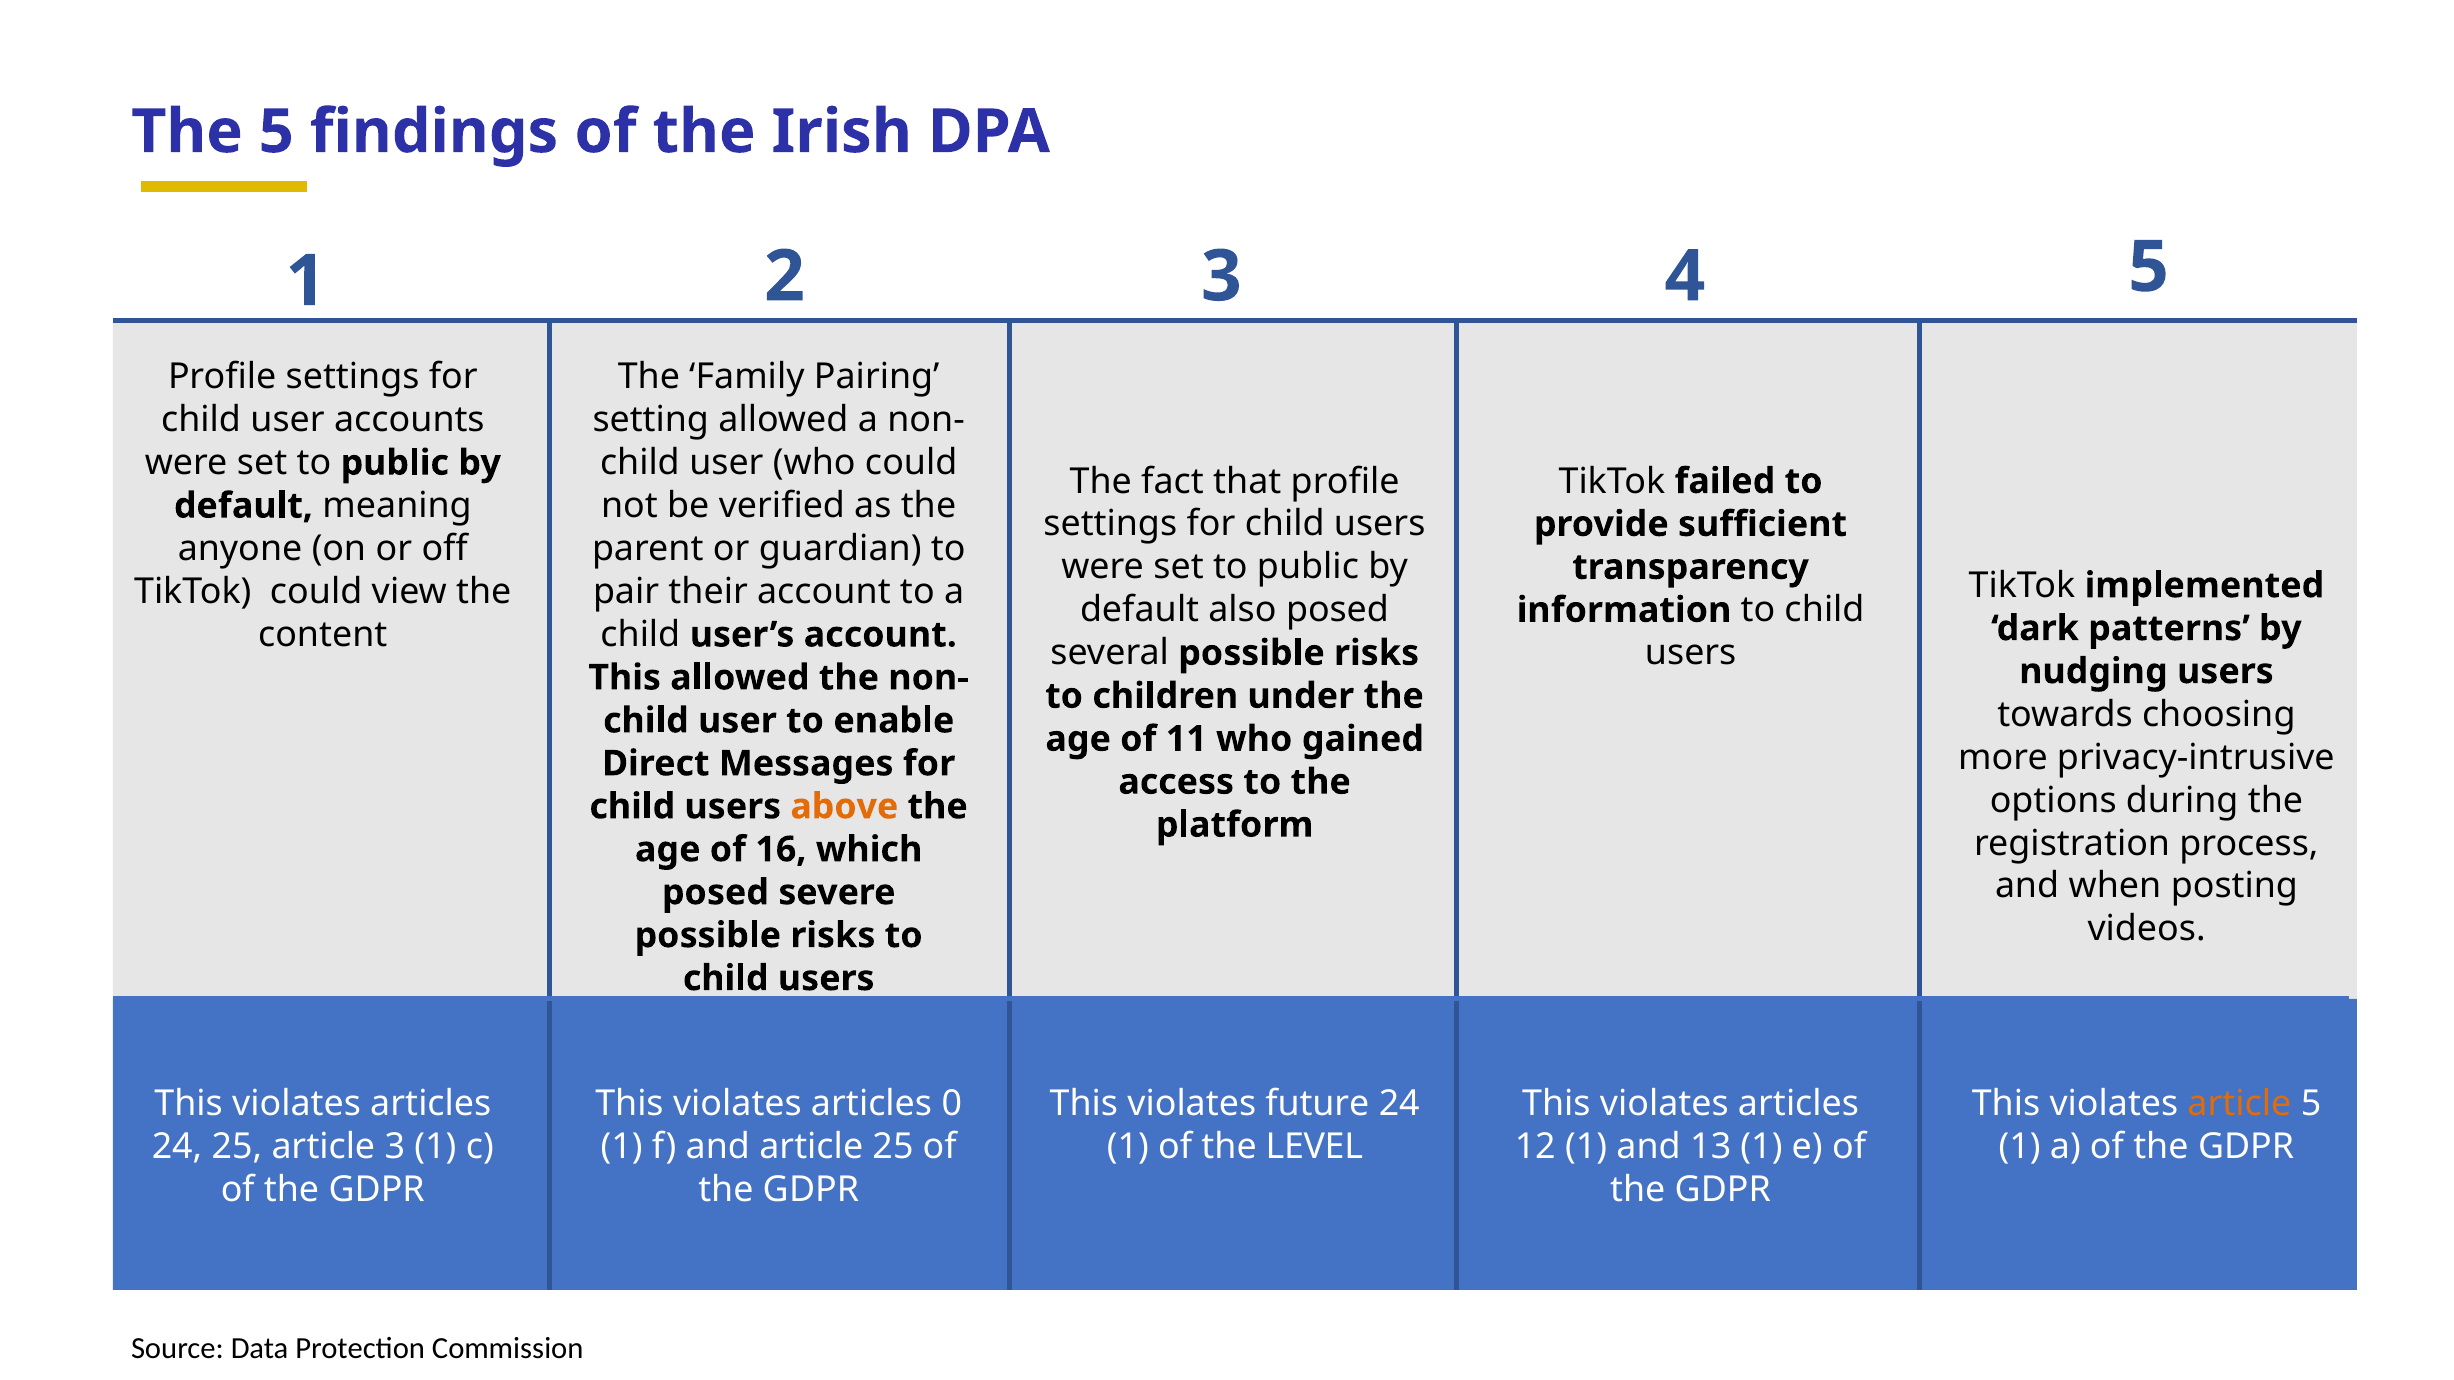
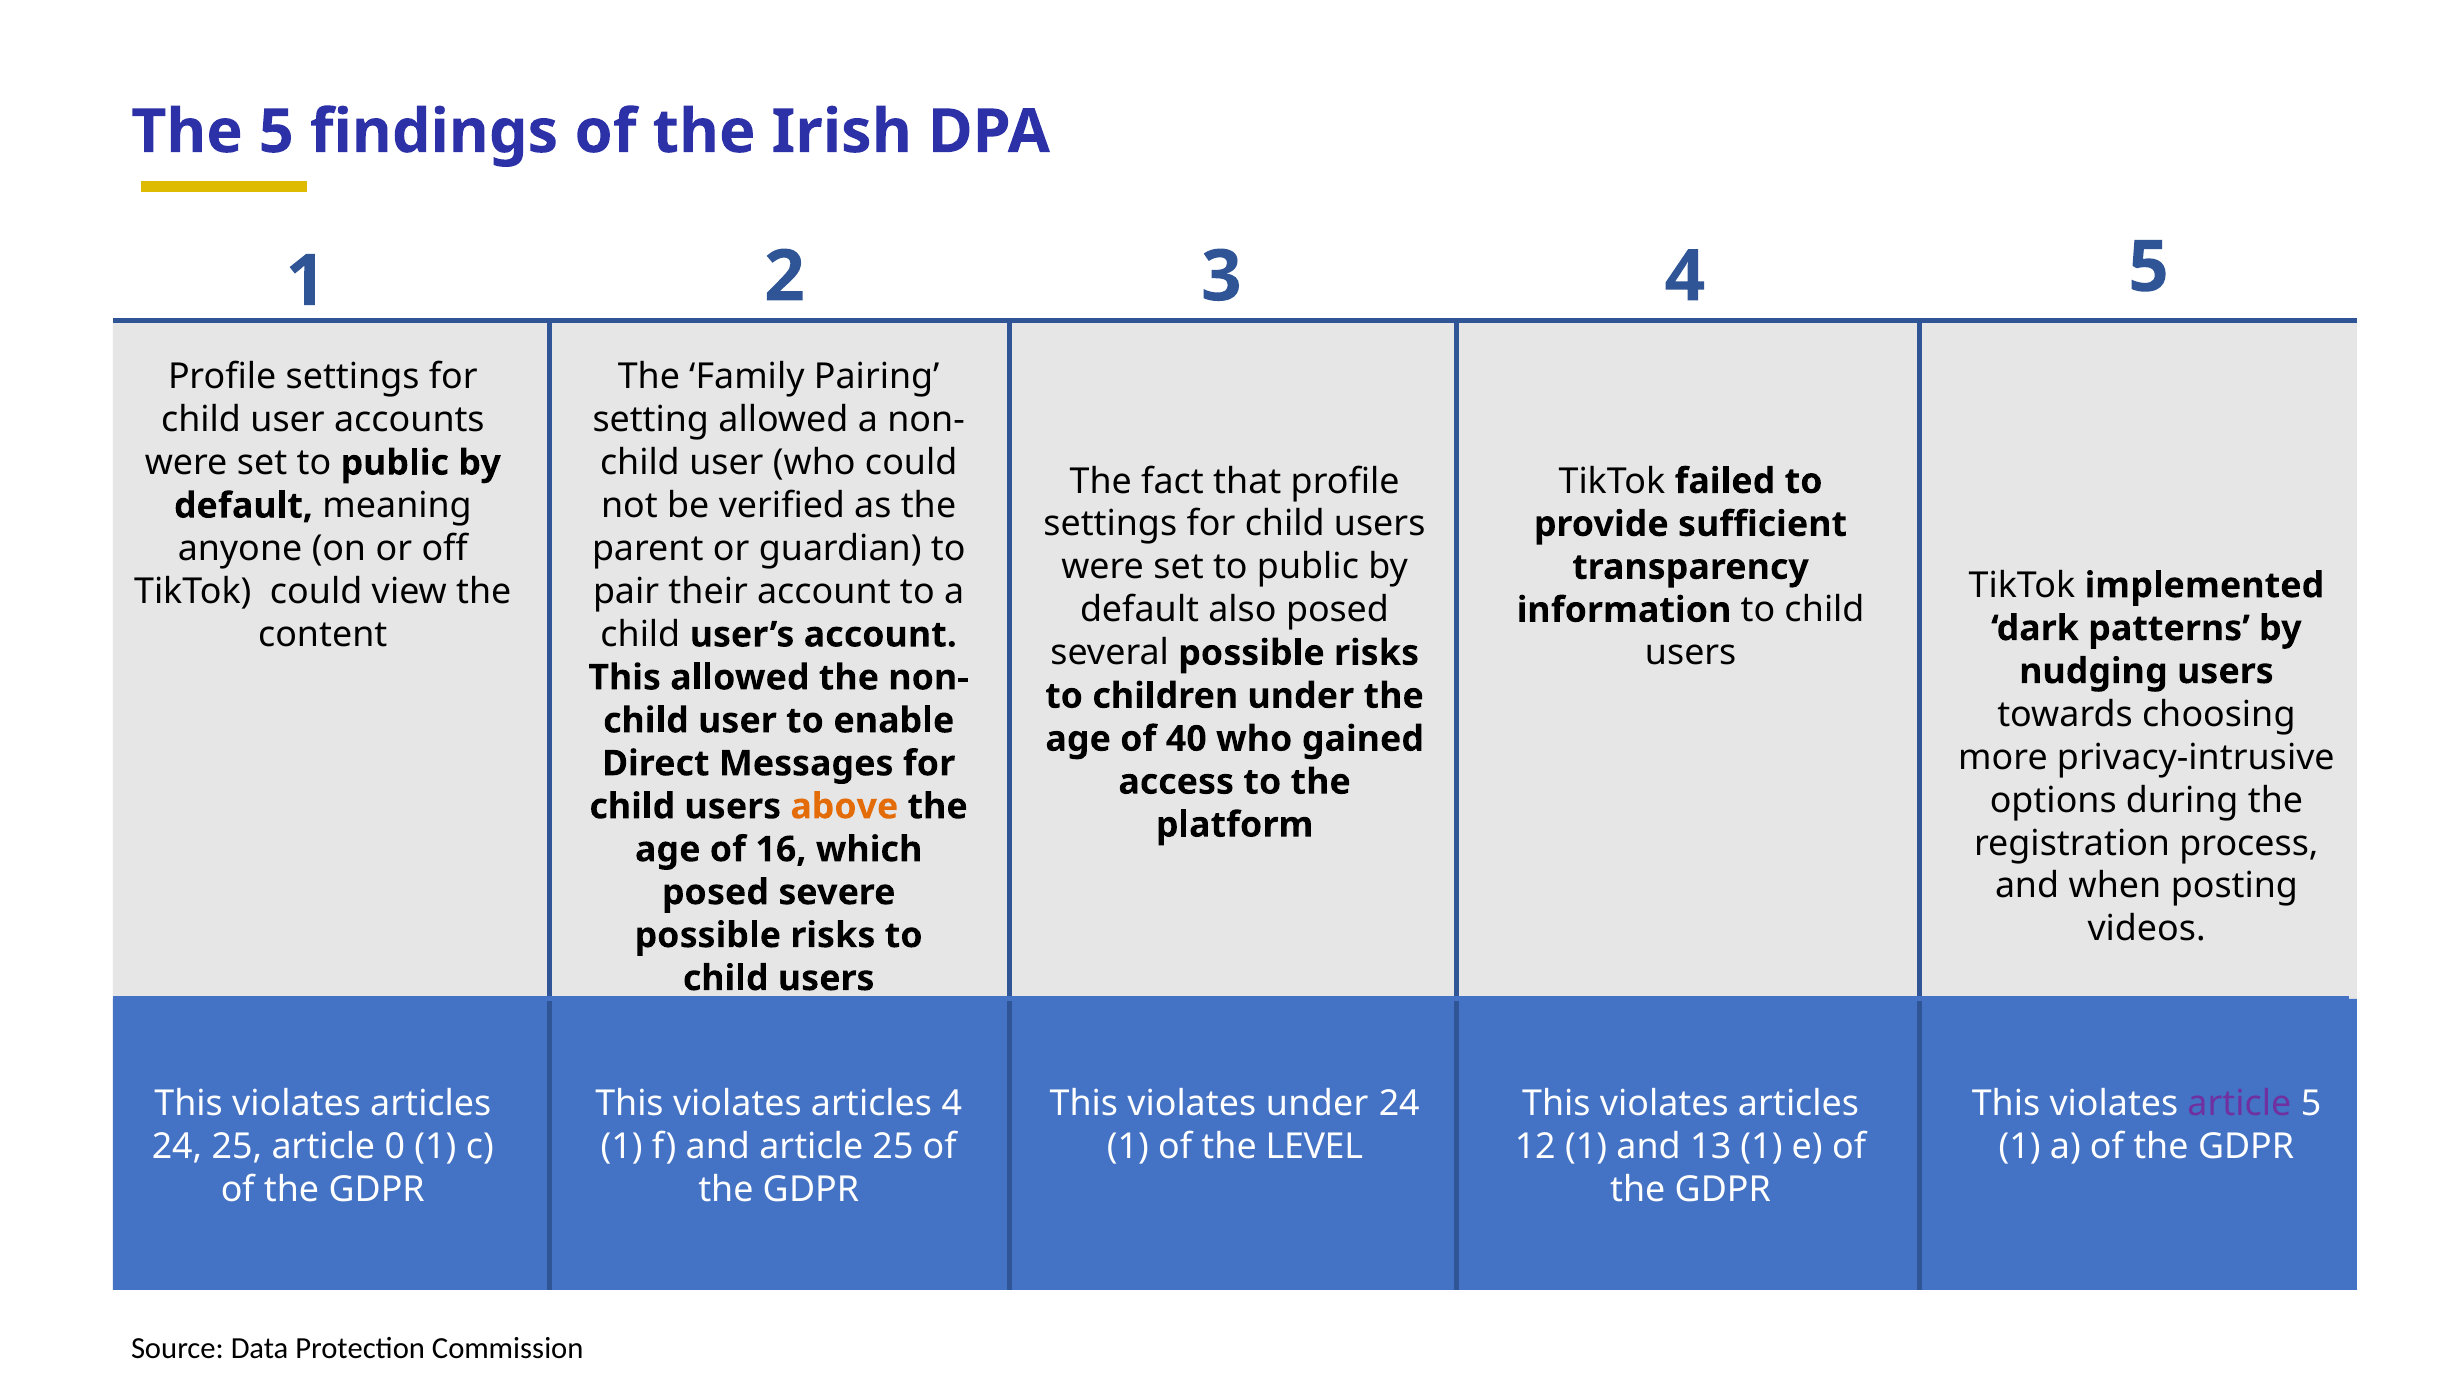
11: 11 -> 40
articles 0: 0 -> 4
violates future: future -> under
article at (2239, 1104) colour: orange -> purple
article 3: 3 -> 0
